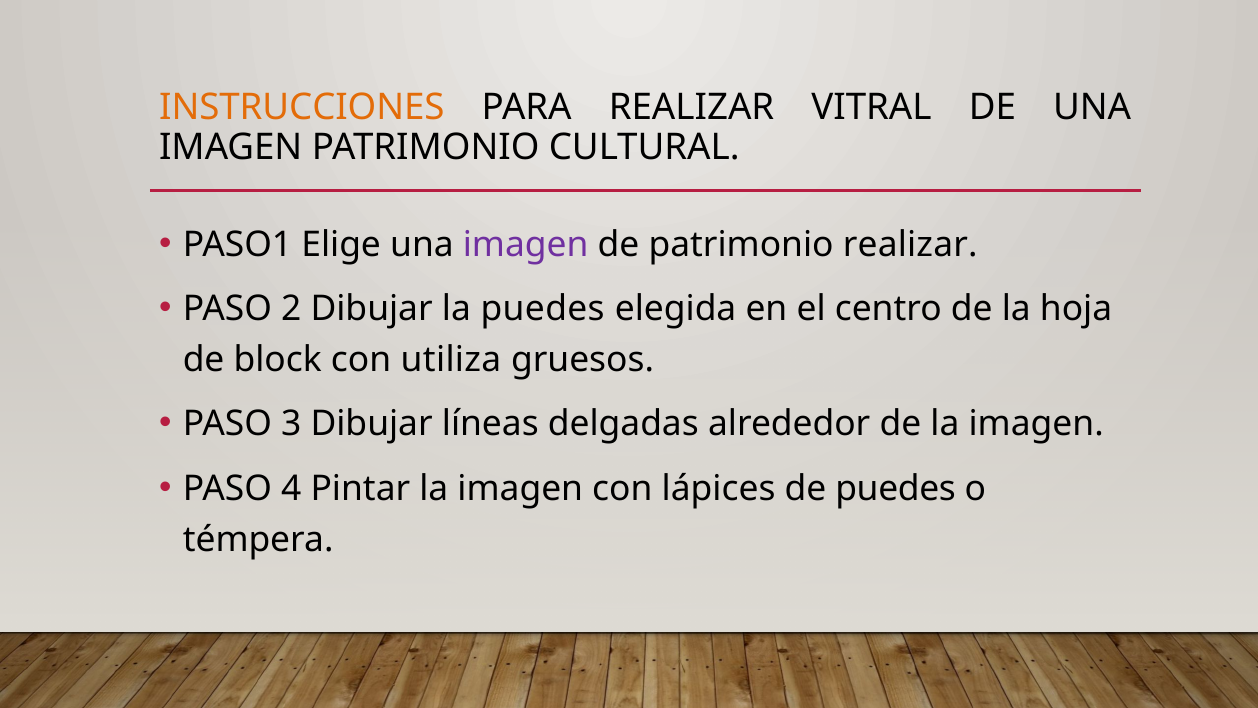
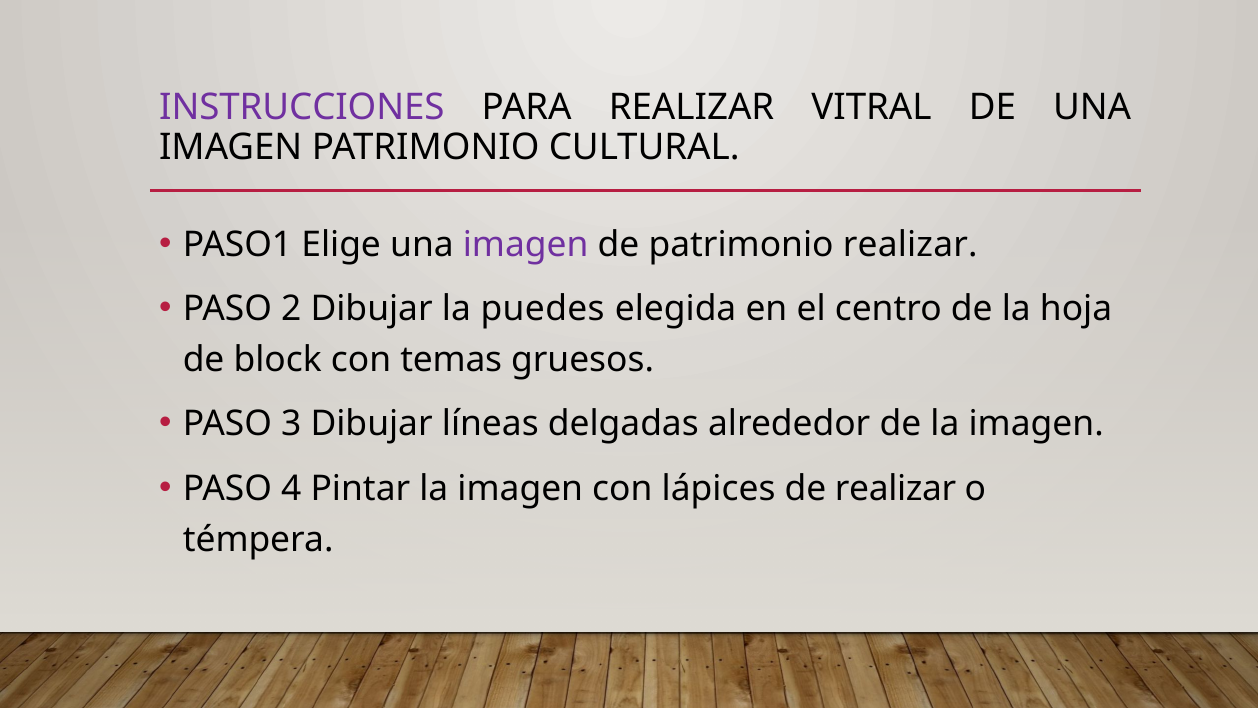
INSTRUCCIONES colour: orange -> purple
utiliza: utiliza -> temas
de puedes: puedes -> realizar
